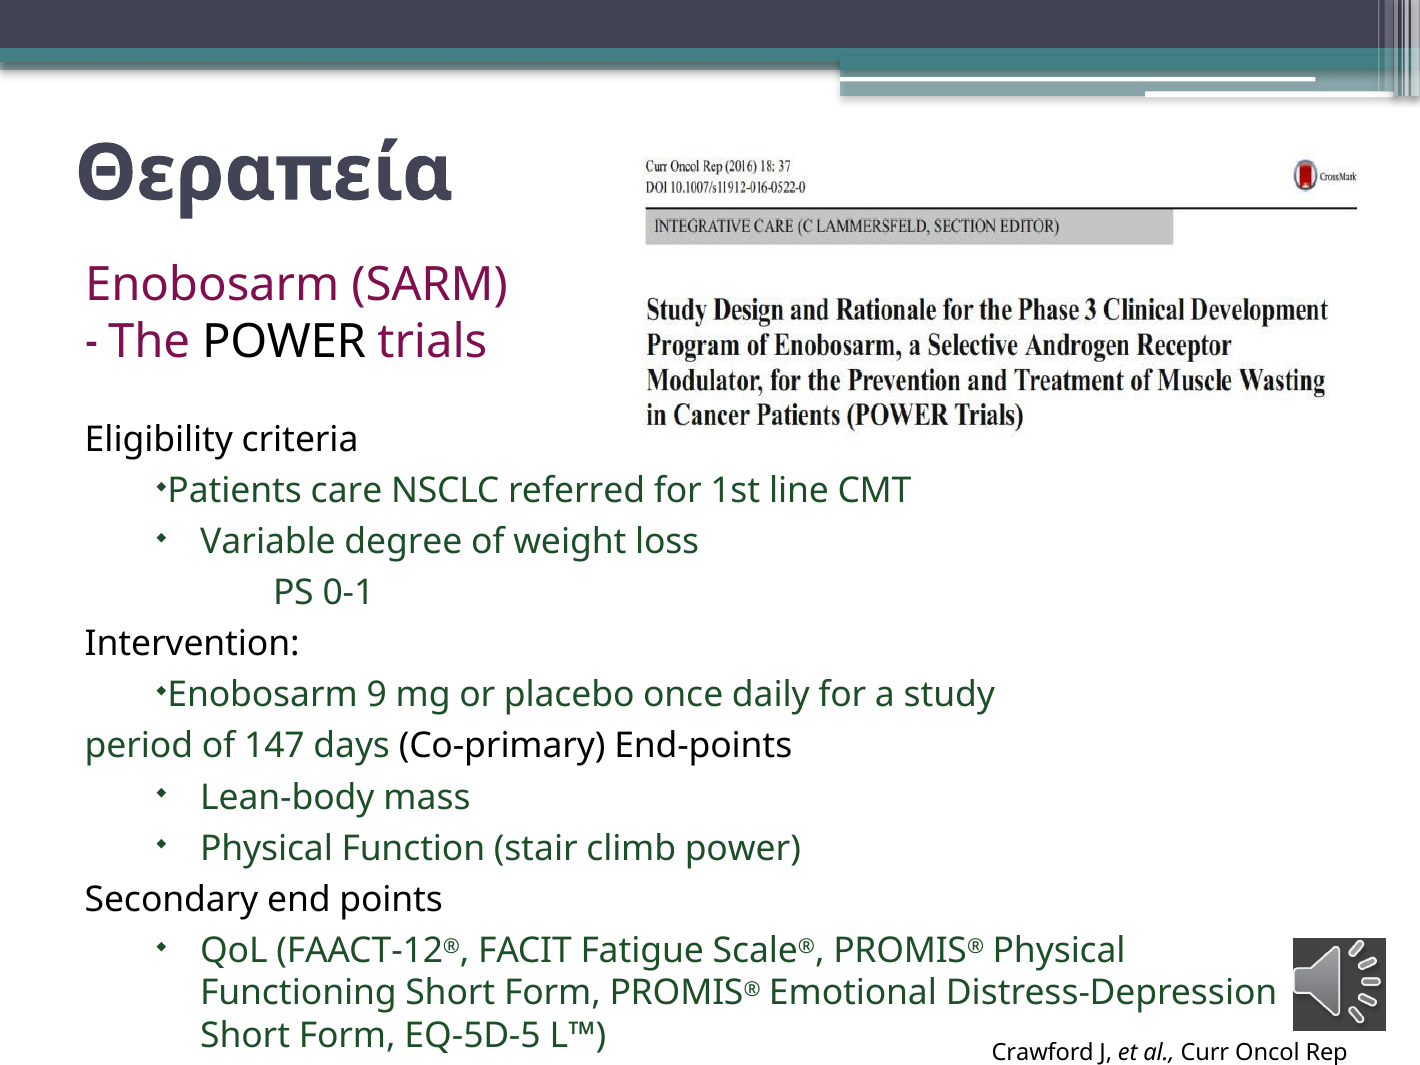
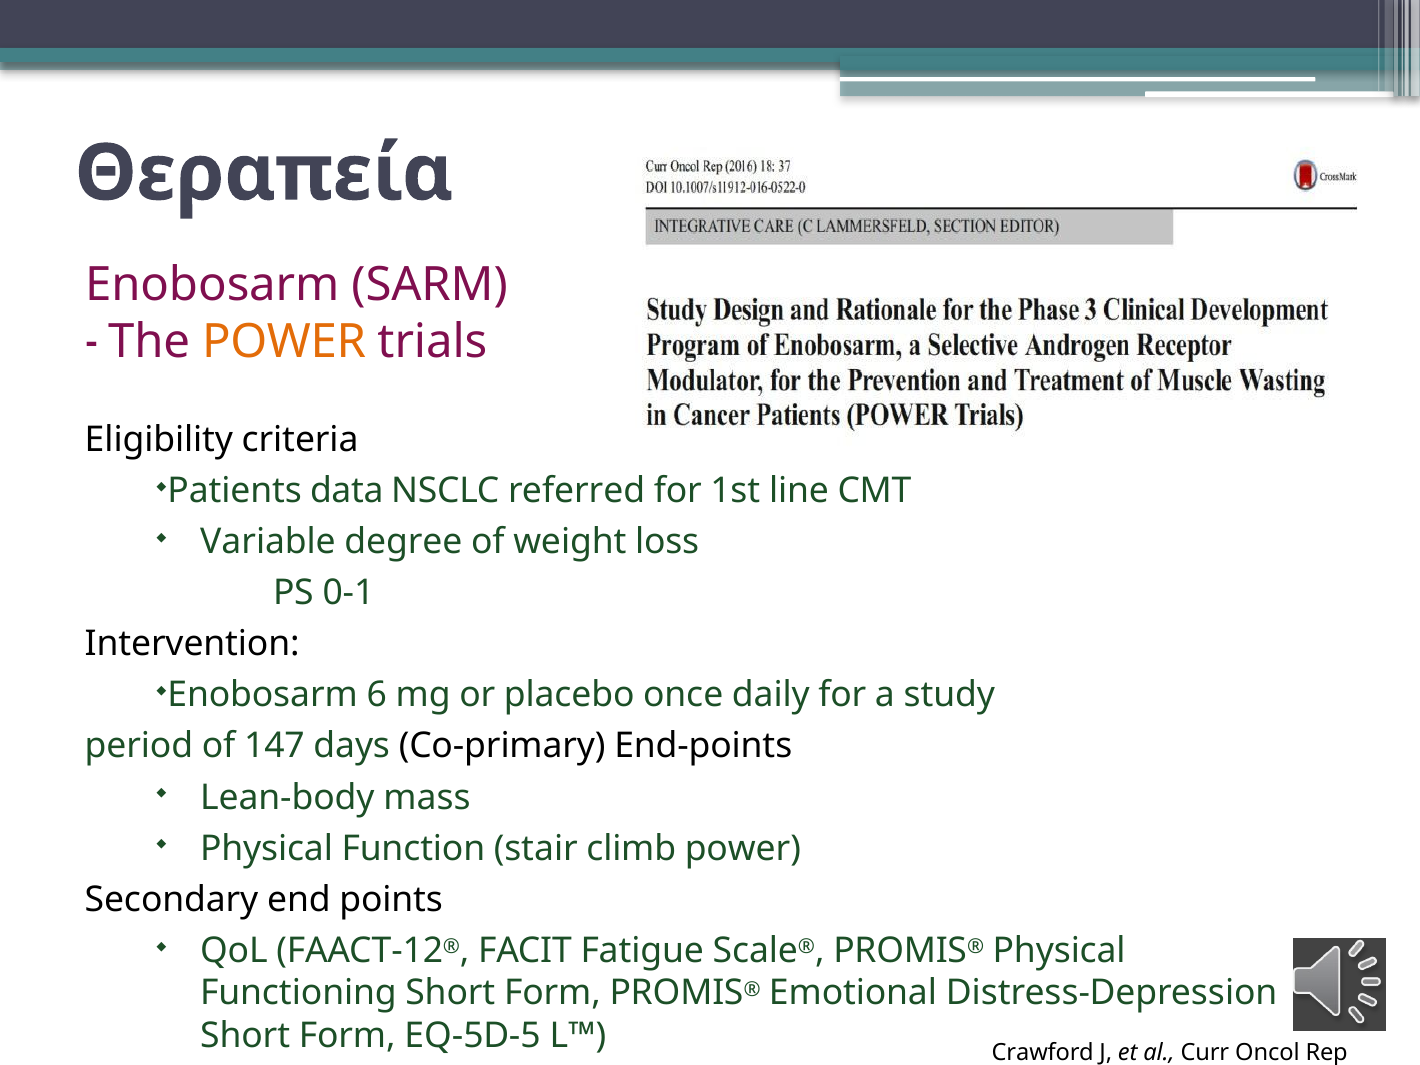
POWER at (284, 341) colour: black -> orange
care: care -> data
9: 9 -> 6
